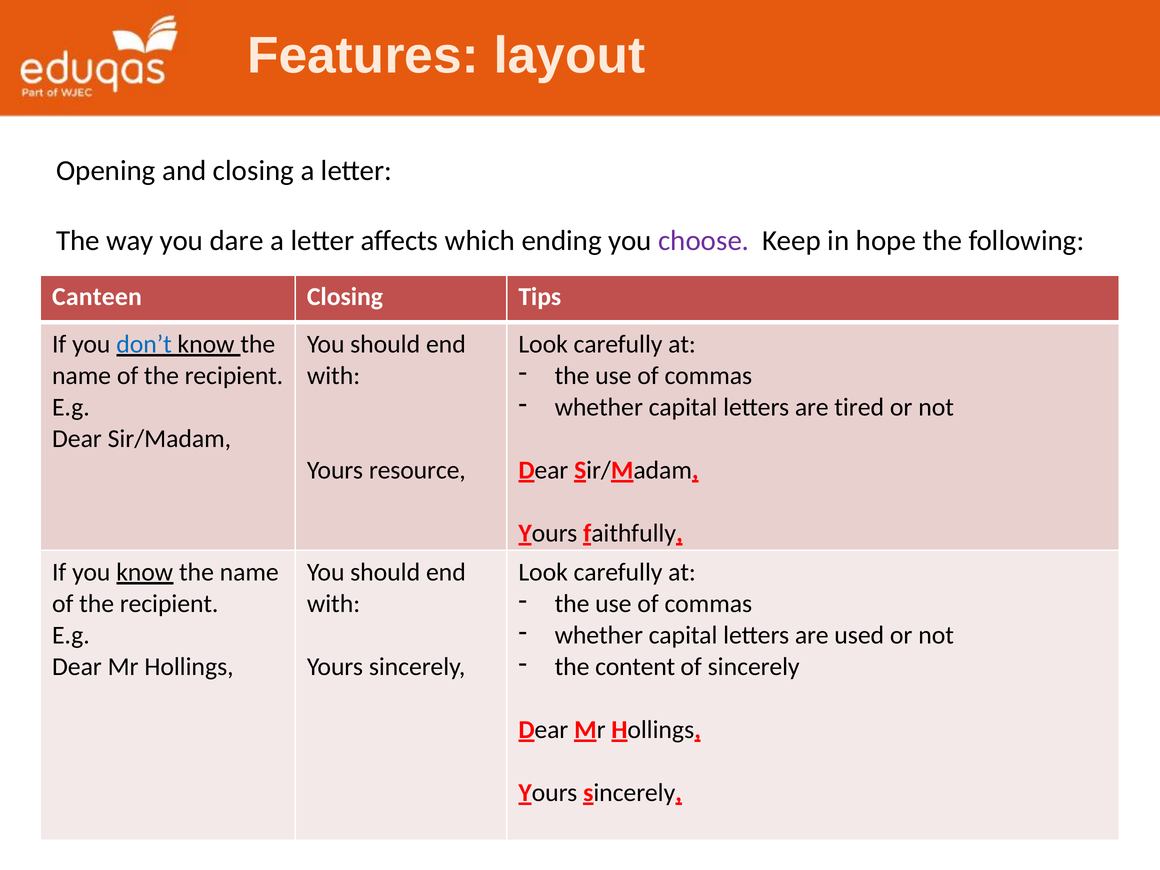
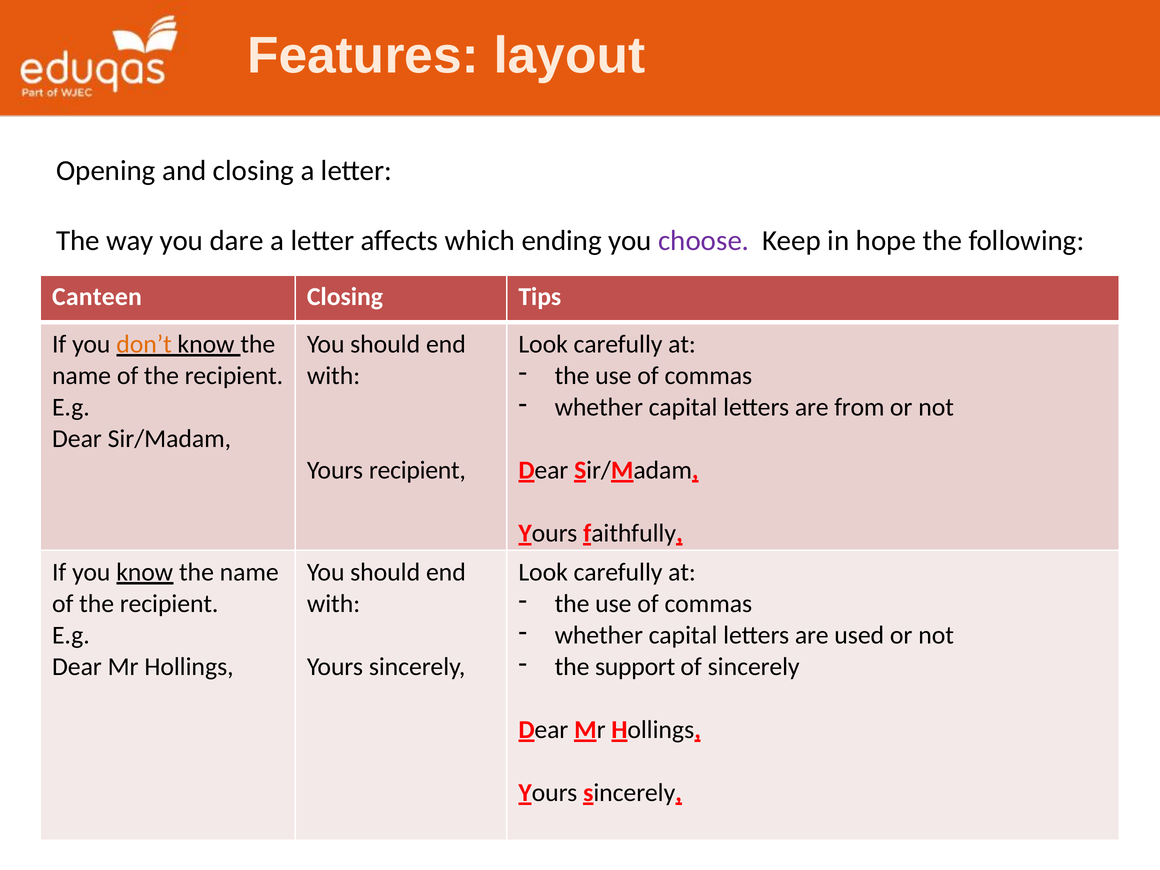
don’t colour: blue -> orange
tired: tired -> from
Yours resource: resource -> recipient
content: content -> support
